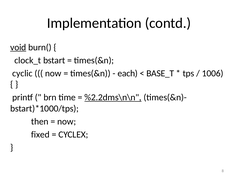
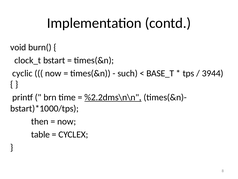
void underline: present -> none
each: each -> such
1006: 1006 -> 3944
fixed: fixed -> table
